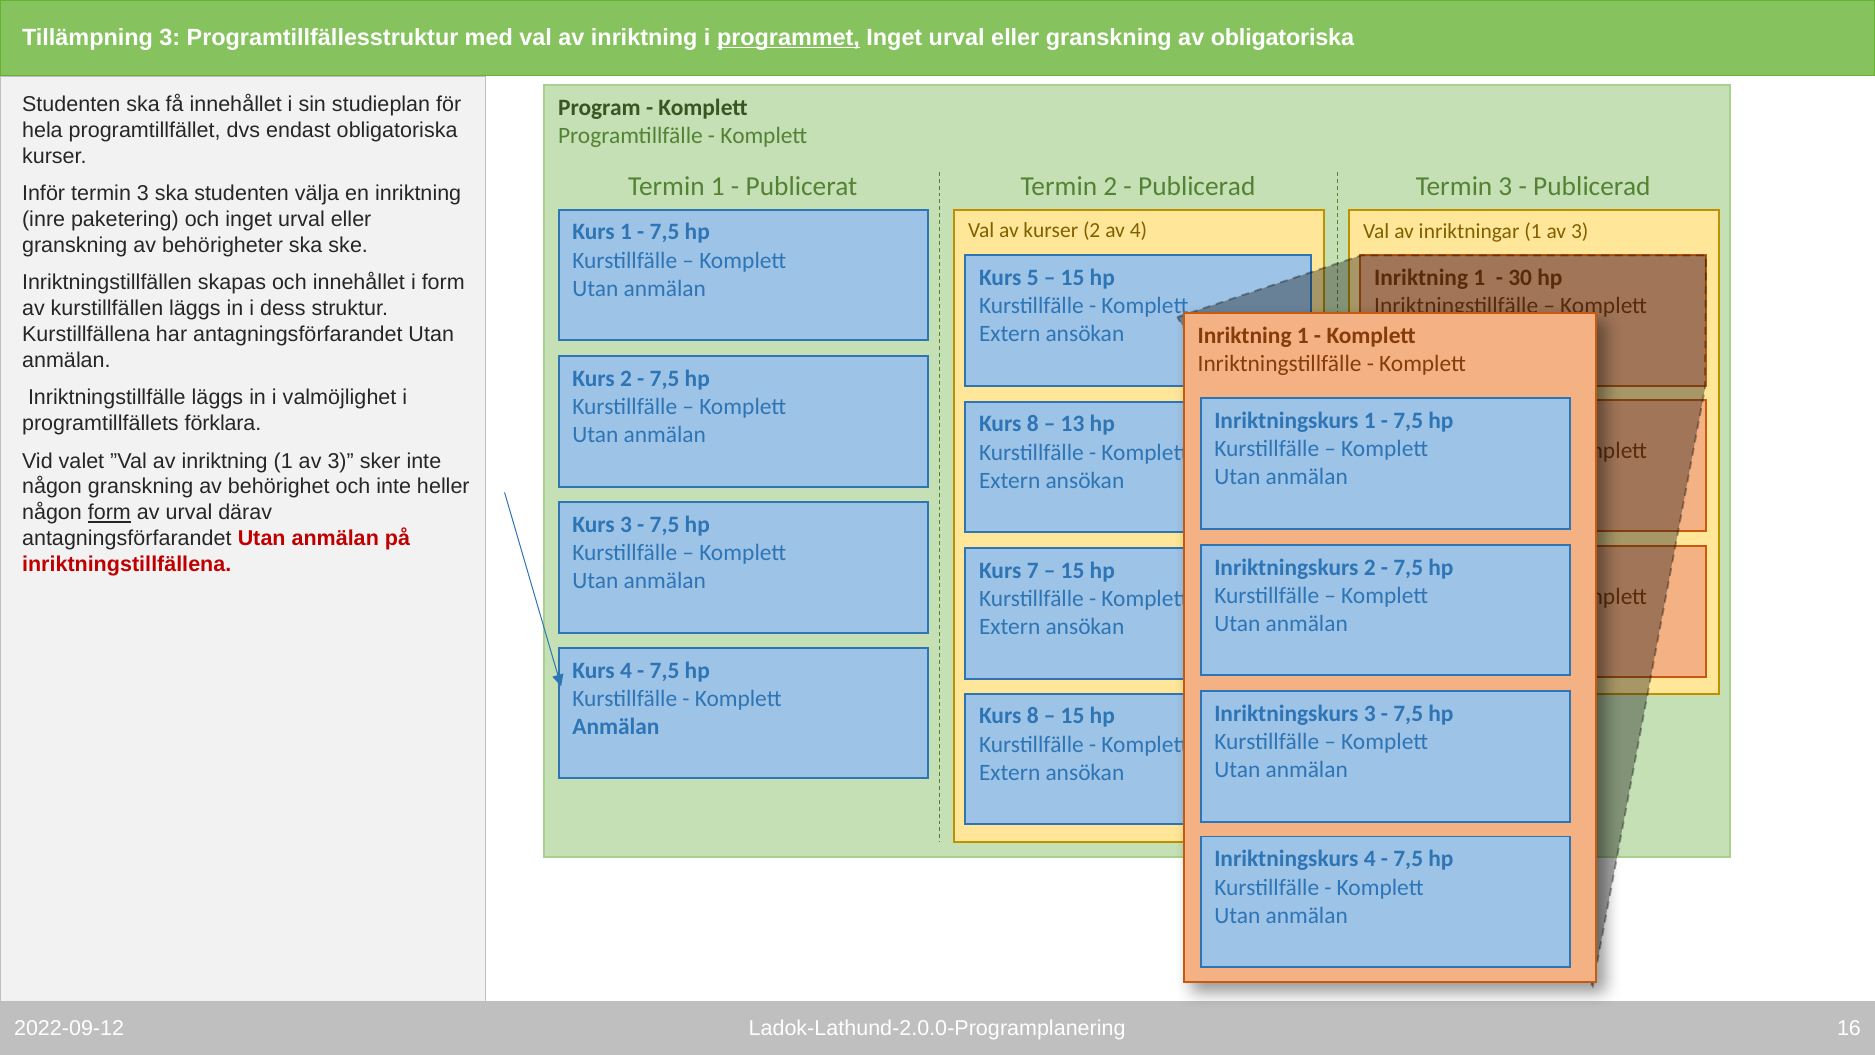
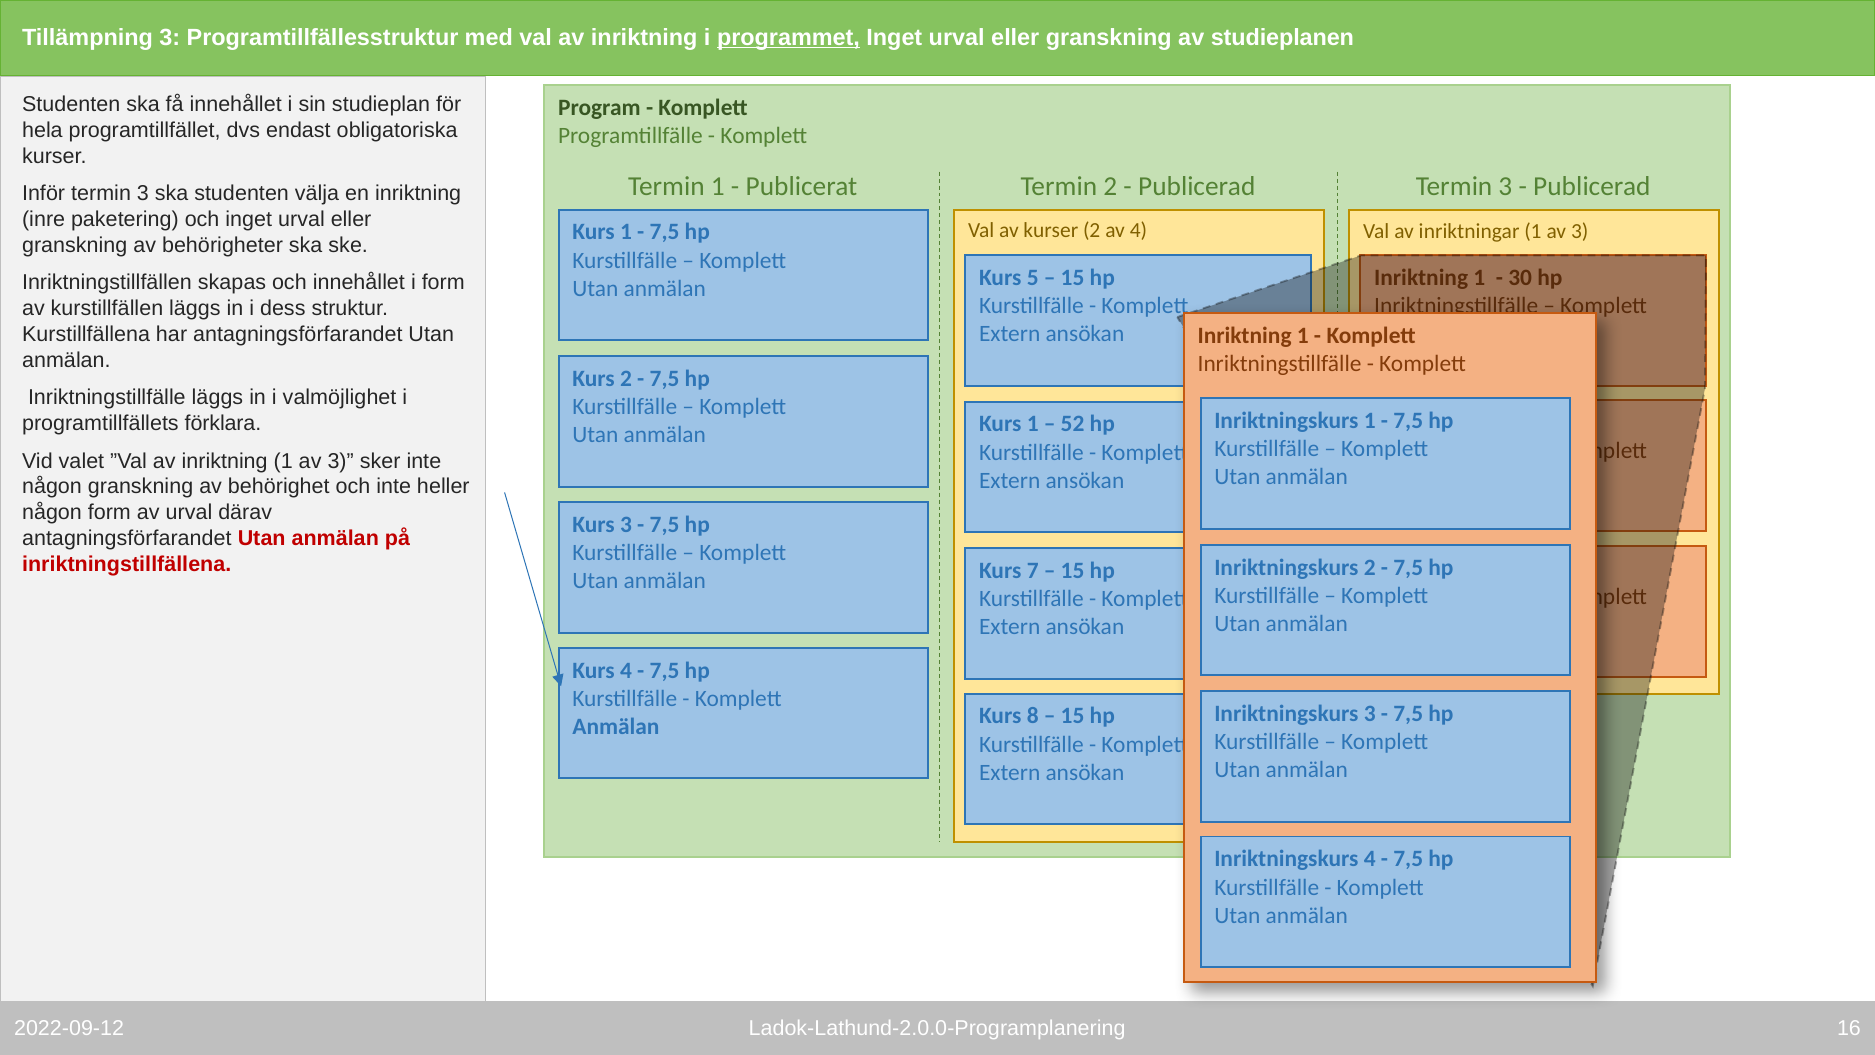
av obligatoriska: obligatoriska -> studieplanen
8 at (1033, 424): 8 -> 1
13: 13 -> 52
form at (109, 513) underline: present -> none
